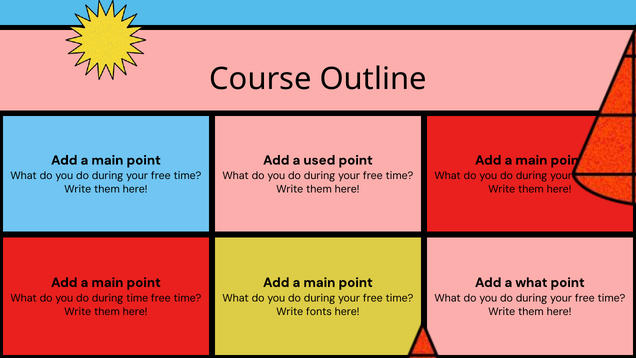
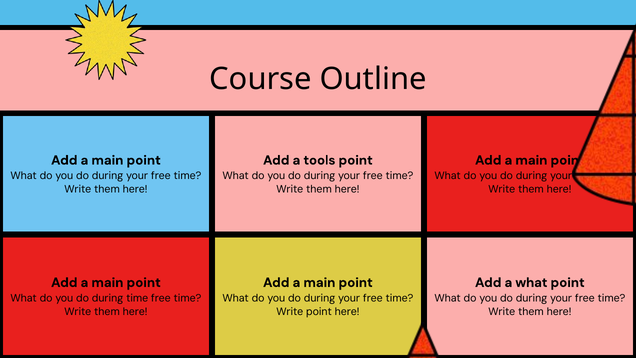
used: used -> tools
Write fonts: fonts -> point
